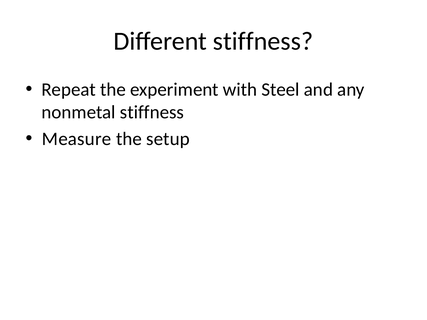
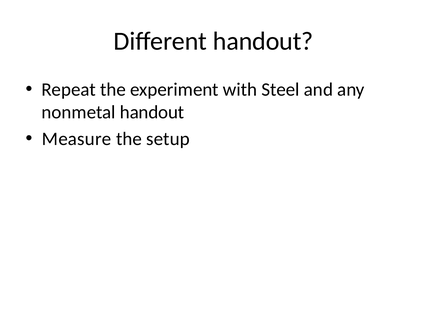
Different stiffness: stiffness -> handout
nonmetal stiffness: stiffness -> handout
